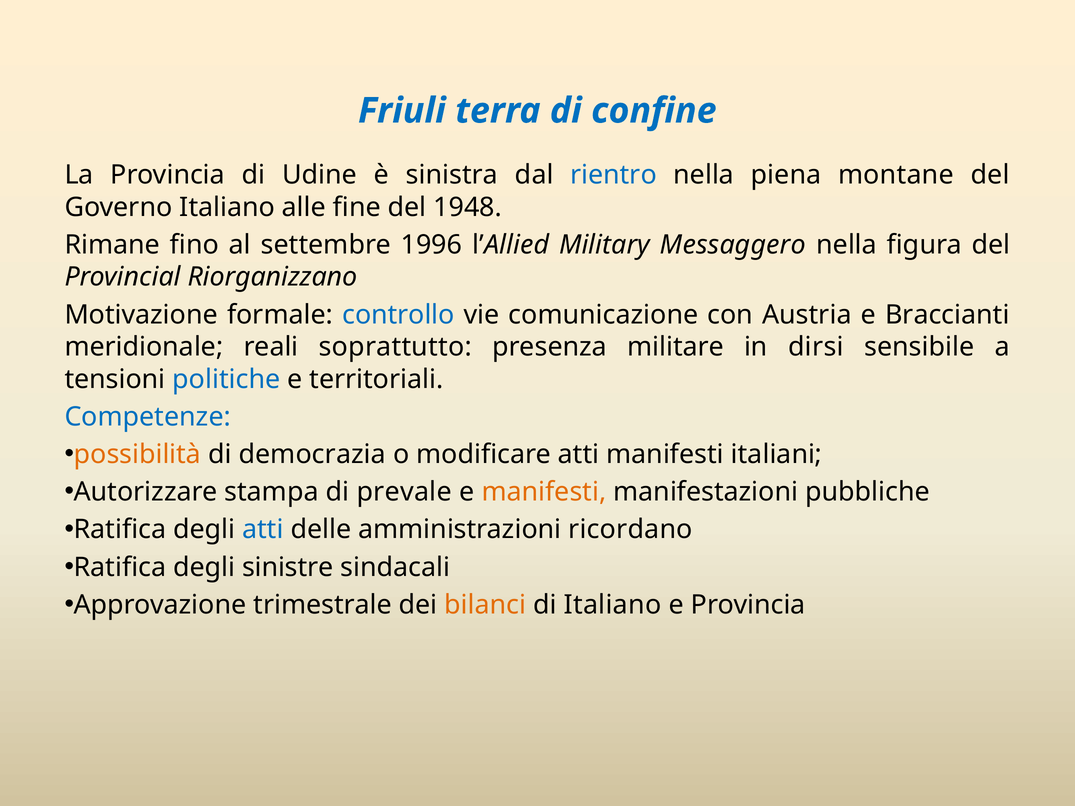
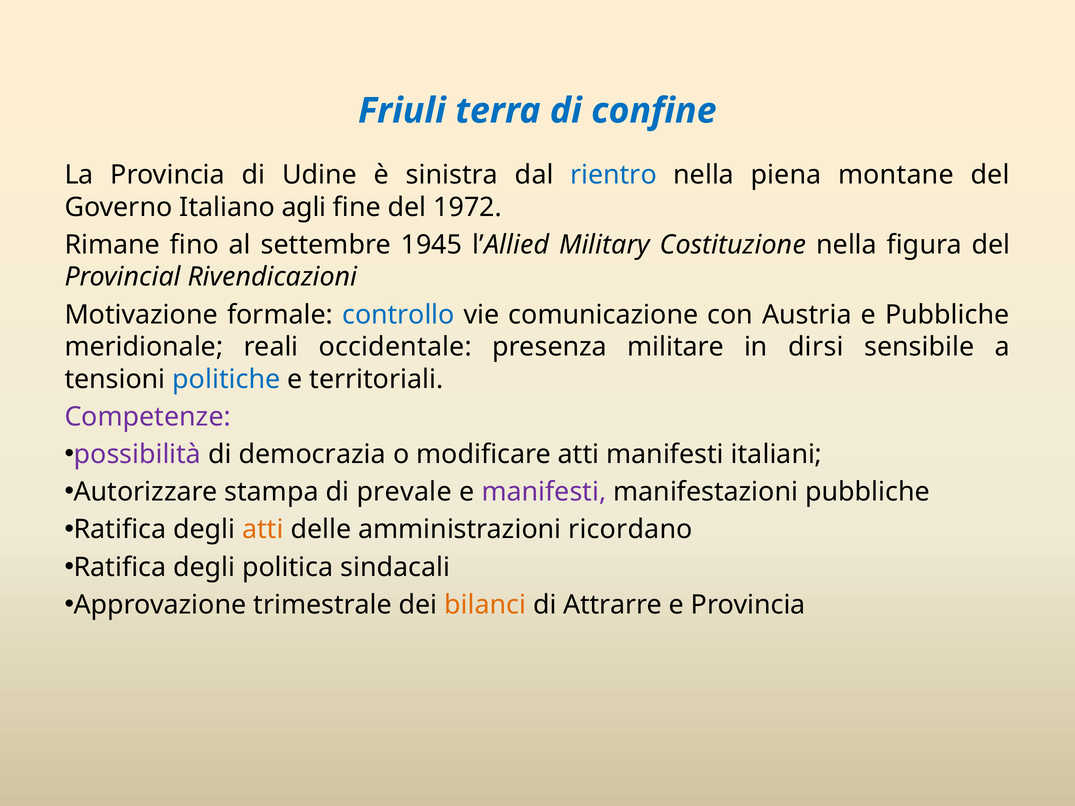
alle: alle -> agli
1948: 1948 -> 1972
1996: 1996 -> 1945
Messaggero: Messaggero -> Costituzione
Riorganizzano: Riorganizzano -> Rivendicazioni
e Braccianti: Braccianti -> Pubbliche
soprattutto: soprattutto -> occidentale
Competenze colour: blue -> purple
possibilità colour: orange -> purple
manifesti at (544, 492) colour: orange -> purple
atti at (263, 530) colour: blue -> orange
sinistre: sinistre -> politica
di Italiano: Italiano -> Attrarre
